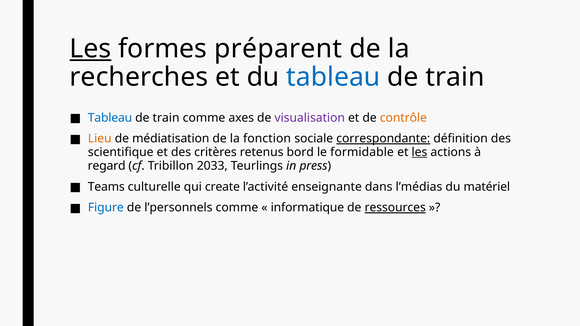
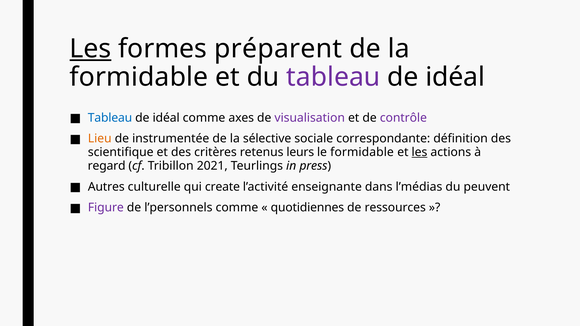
recherches at (139, 77): recherches -> formidable
tableau at (333, 77) colour: blue -> purple
train at (455, 77): train -> idéal
train at (166, 118): train -> idéal
contrôle colour: orange -> purple
médiatisation: médiatisation -> instrumentée
fonction: fonction -> sélective
correspondante underline: present -> none
bord: bord -> leurs
2033: 2033 -> 2021
Teams: Teams -> Autres
matériel: matériel -> peuvent
Figure colour: blue -> purple
informatique: informatique -> quotidiennes
ressources underline: present -> none
